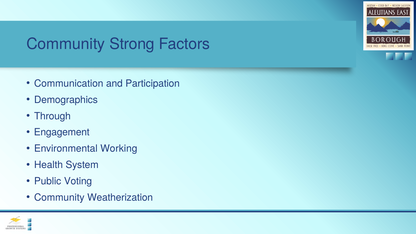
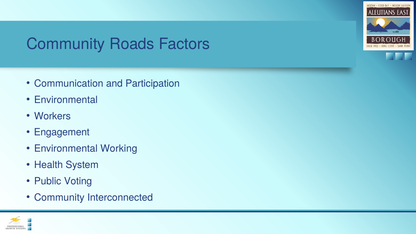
Strong: Strong -> Roads
Demographics at (66, 100): Demographics -> Environmental
Through: Through -> Workers
Weatherization: Weatherization -> Interconnected
